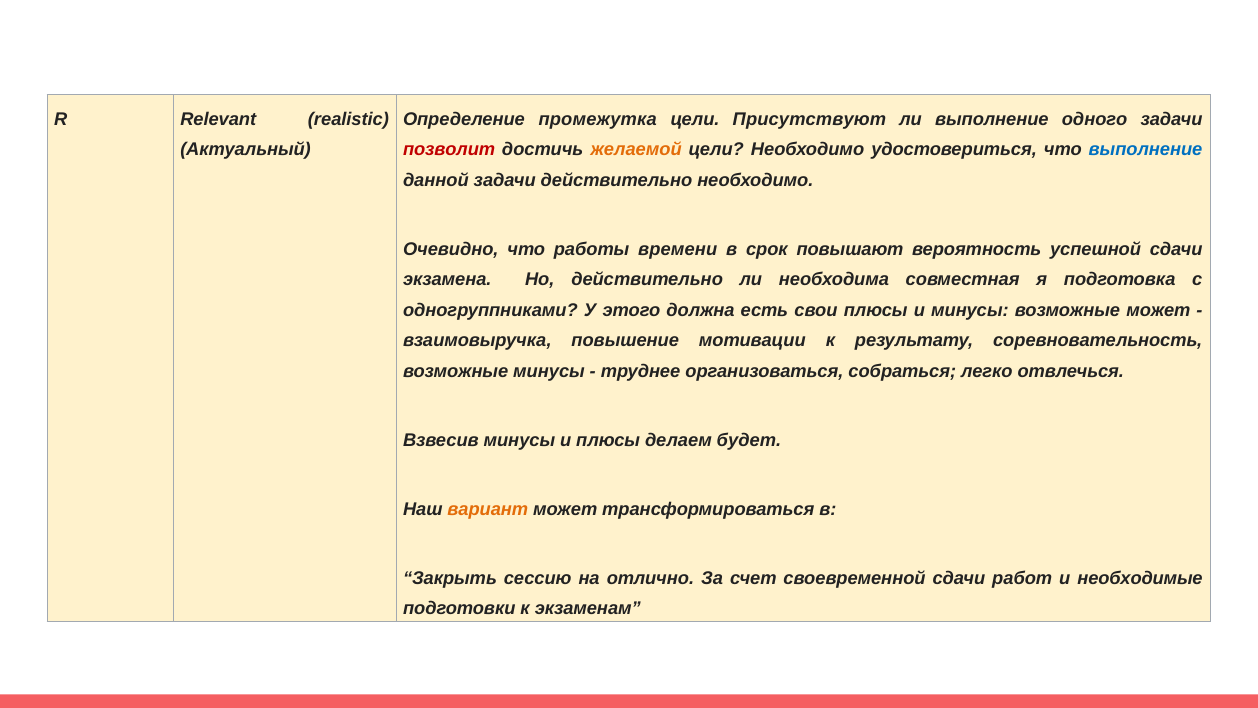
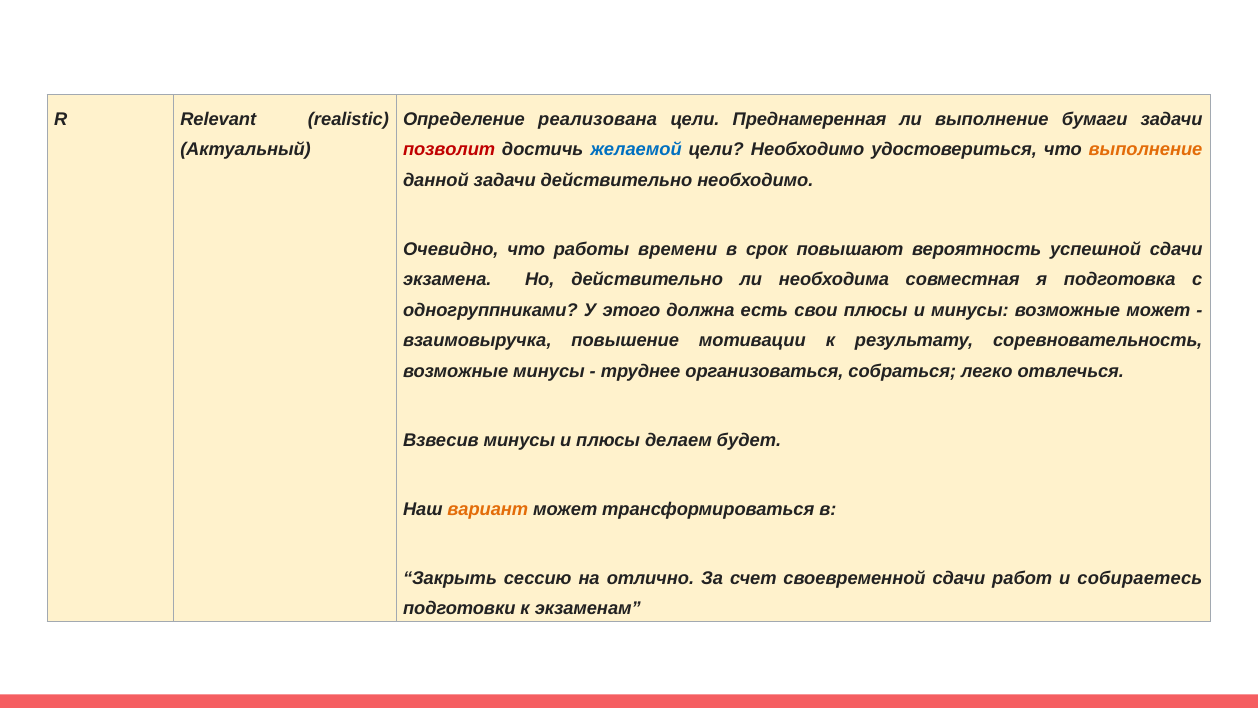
промежутка: промежутка -> реализована
Присутствуют: Присутствуют -> Преднамеренная
одного: одного -> бумаги
желаемой colour: orange -> blue
выполнение at (1146, 149) colour: blue -> orange
необходимые: необходимые -> собираетесь
